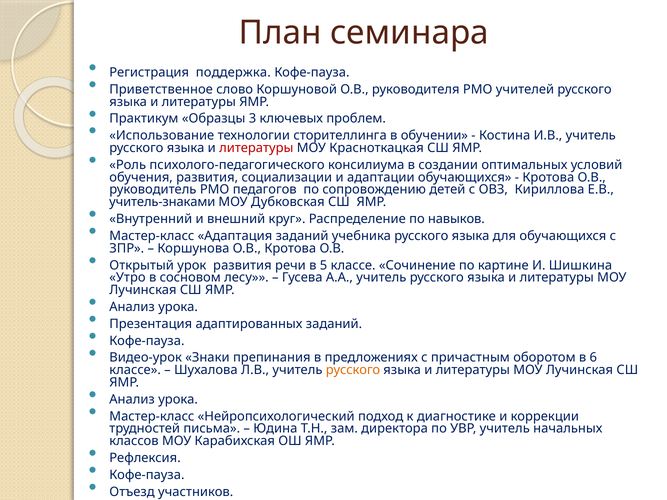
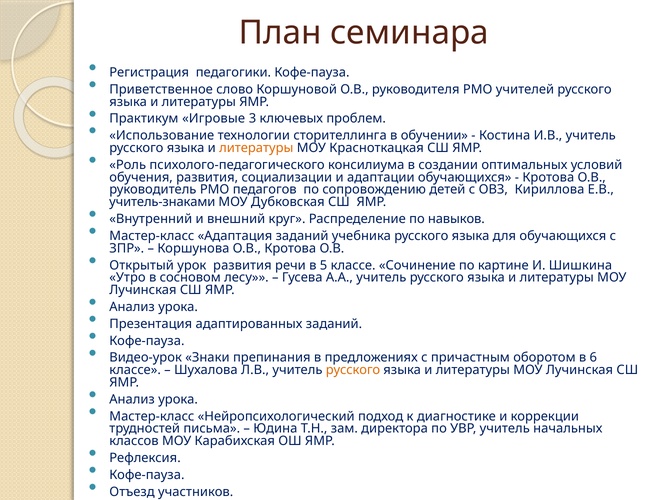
поддержка: поддержка -> педагогики
Образцы: Образцы -> Игровые
литературы at (256, 148) colour: red -> orange
